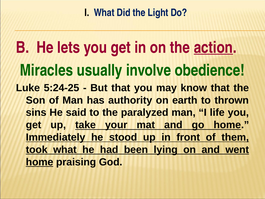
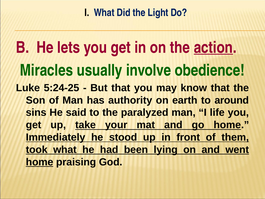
thrown: thrown -> around
